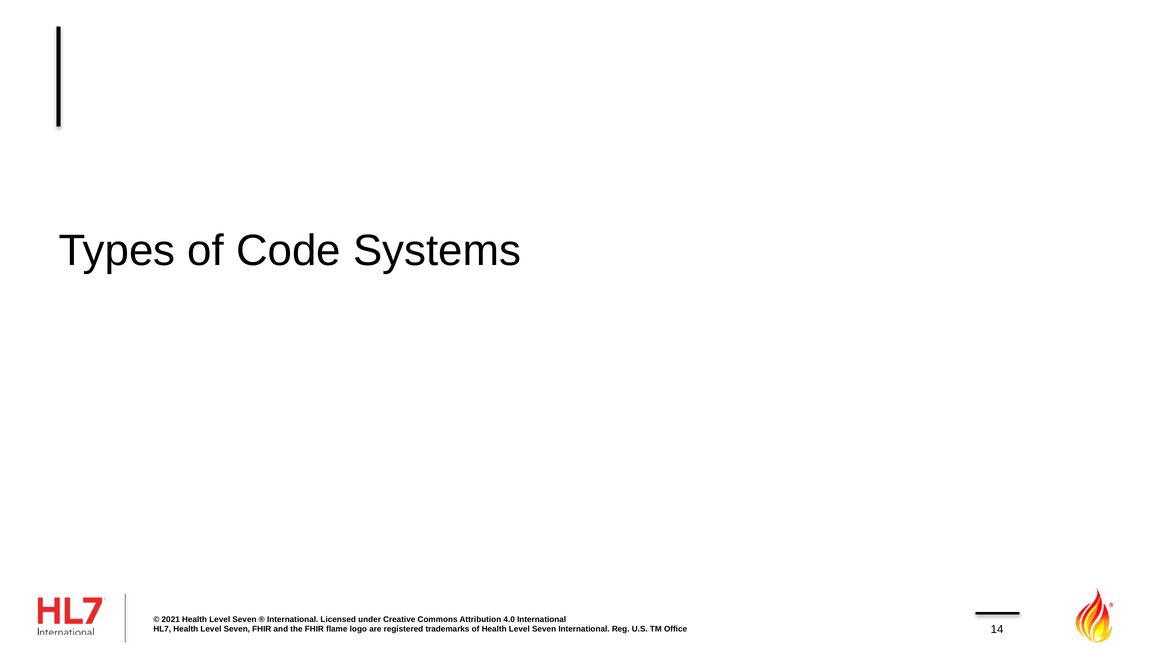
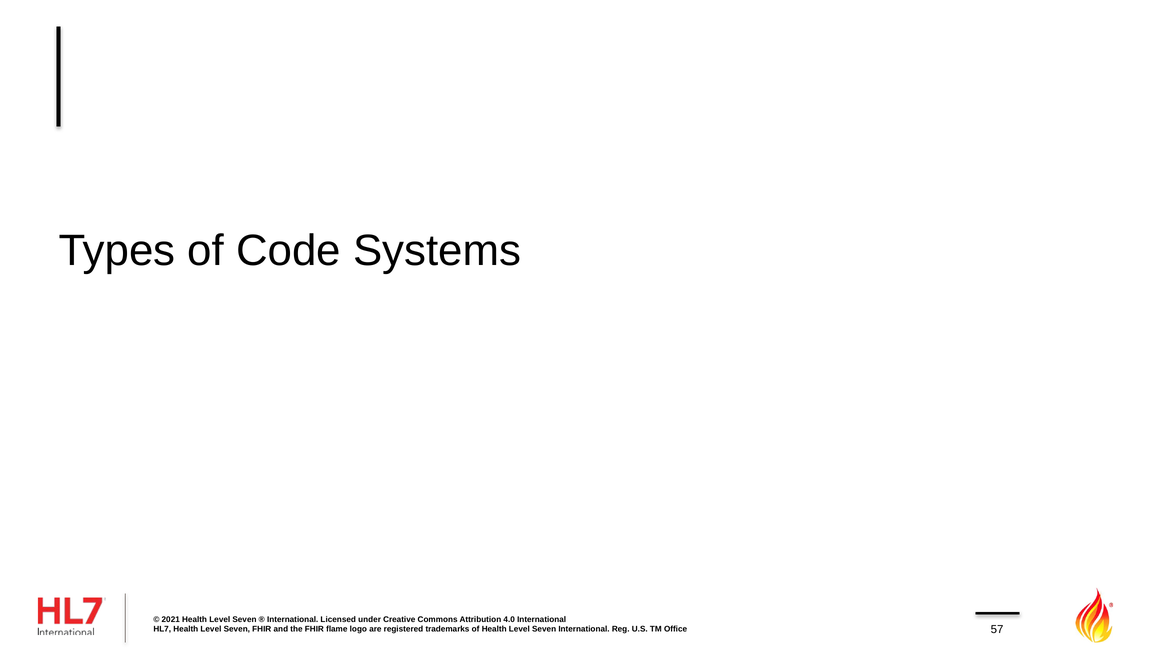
14: 14 -> 57
